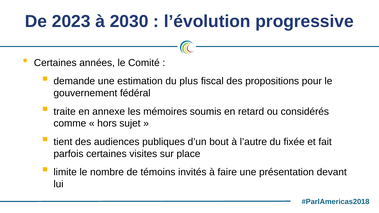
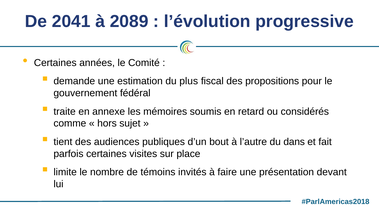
2023: 2023 -> 2041
2030: 2030 -> 2089
fixée: fixée -> dans
